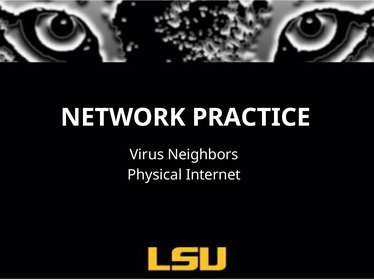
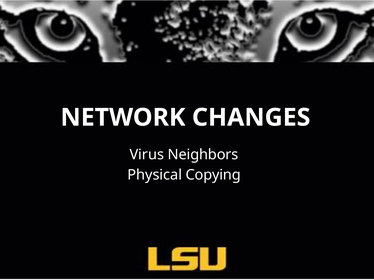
PRACTICE: PRACTICE -> CHANGES
Internet: Internet -> Copying
